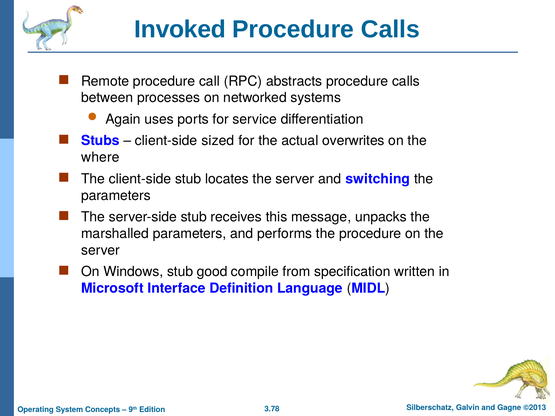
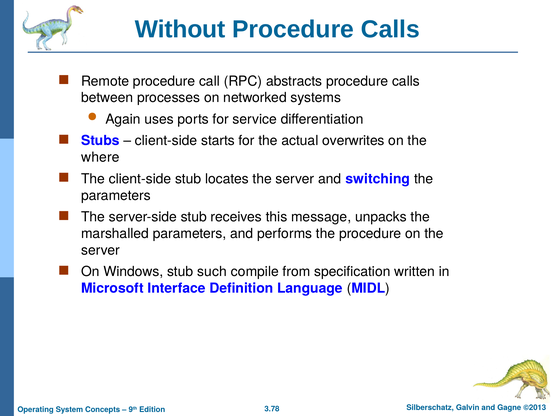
Invoked: Invoked -> Without
sized: sized -> starts
good: good -> such
